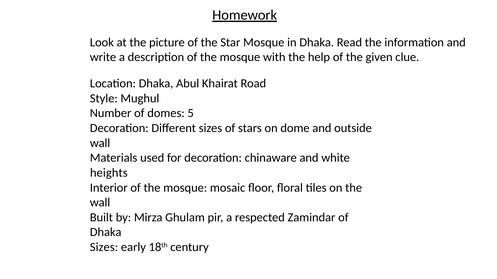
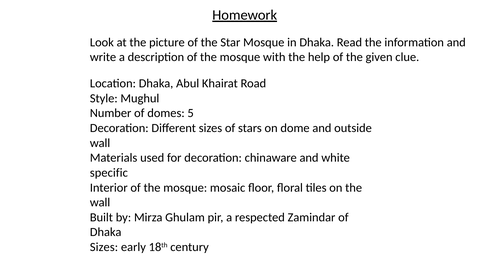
heights: heights -> specific
